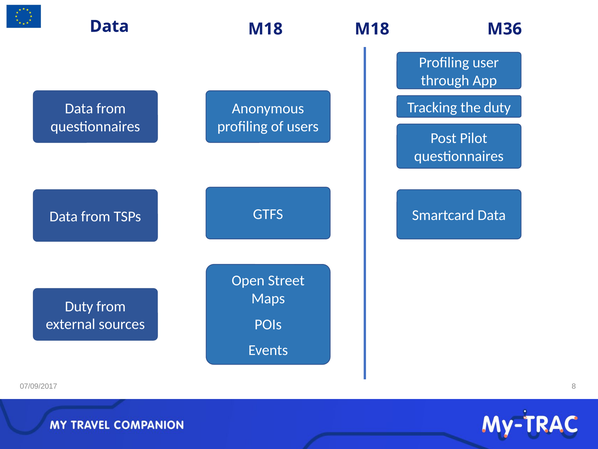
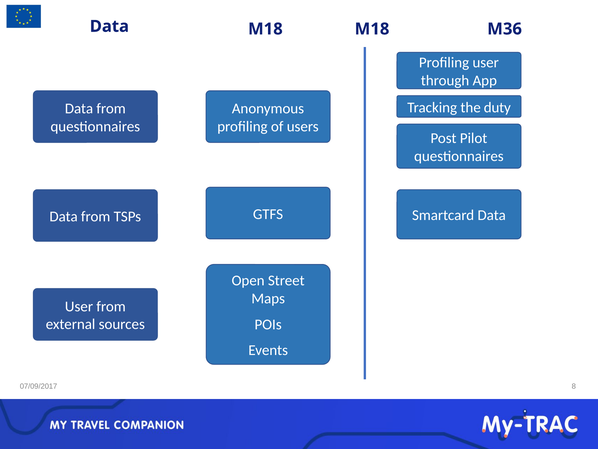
Duty at (79, 306): Duty -> User
